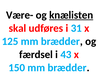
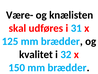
knælisten underline: present -> none
færdsel: færdsel -> kvalitet
43: 43 -> 32
